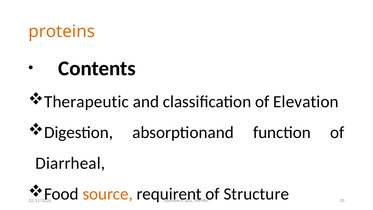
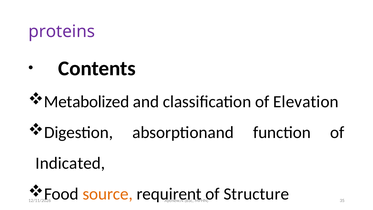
proteins colour: orange -> purple
Therapeutic: Therapeutic -> Metabolized
Diarrheal: Diarrheal -> Indicated
